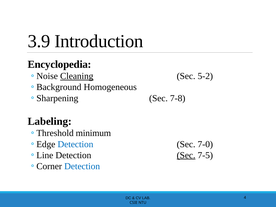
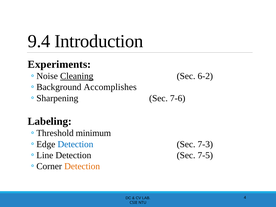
3.9: 3.9 -> 9.4
Encyclopedia: Encyclopedia -> Experiments
5-2: 5-2 -> 6-2
Homogeneous: Homogeneous -> Accomplishes
7-8: 7-8 -> 7-6
7-0: 7-0 -> 7-3
Sec at (186, 155) underline: present -> none
Detection at (82, 166) colour: blue -> orange
